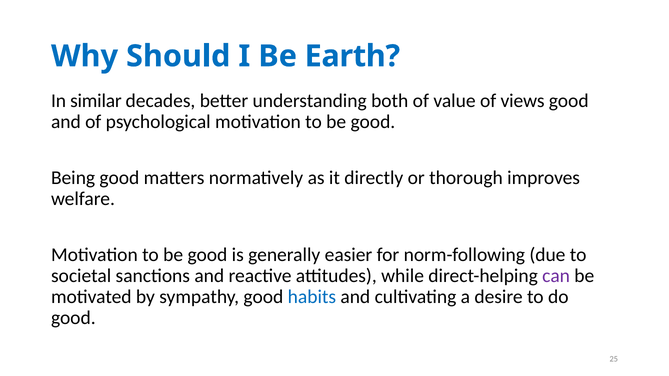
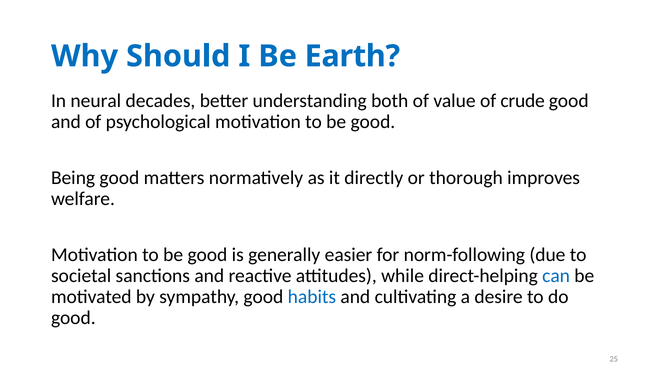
similar: similar -> neural
views: views -> crude
can colour: purple -> blue
